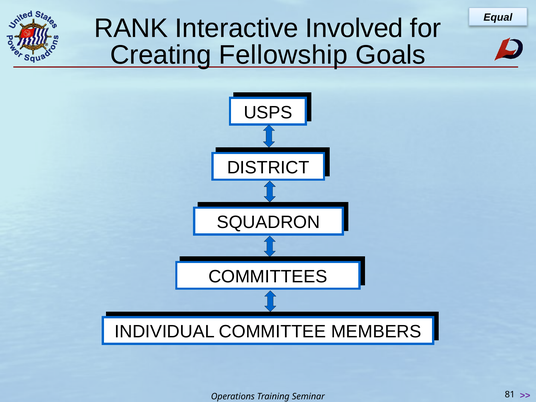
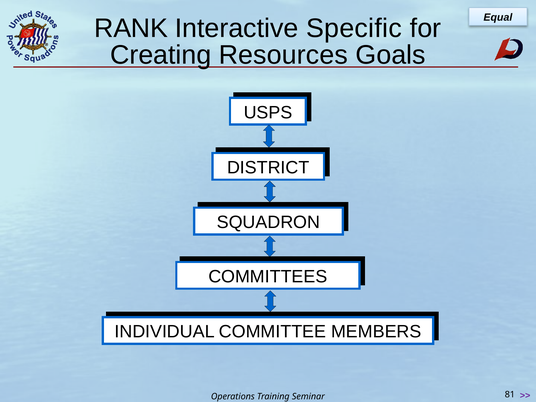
Involved: Involved -> Specific
Fellowship: Fellowship -> Resources
